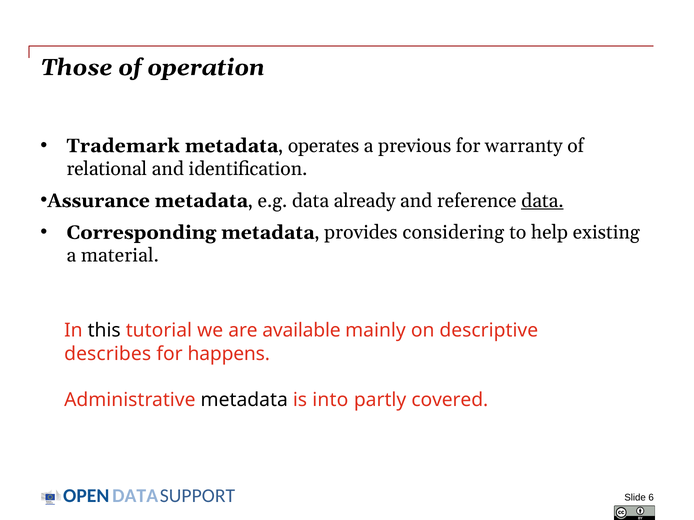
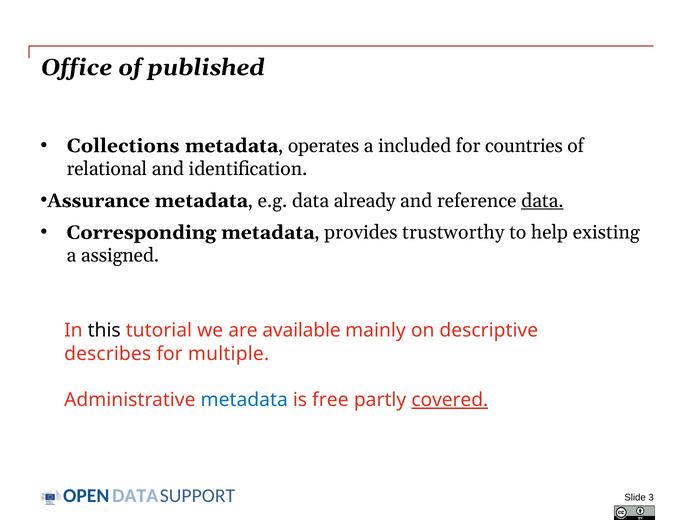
Those: Those -> Office
operation: operation -> published
Trademark: Trademark -> Collections
previous: previous -> included
warranty: warranty -> countries
considering: considering -> trustworthy
material: material -> assigned
happens: happens -> multiple
metadata at (244, 400) colour: black -> blue
into: into -> free
covered underline: none -> present
6: 6 -> 3
